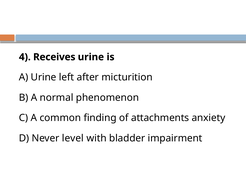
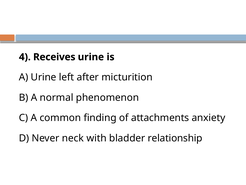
level: level -> neck
impairment: impairment -> relationship
